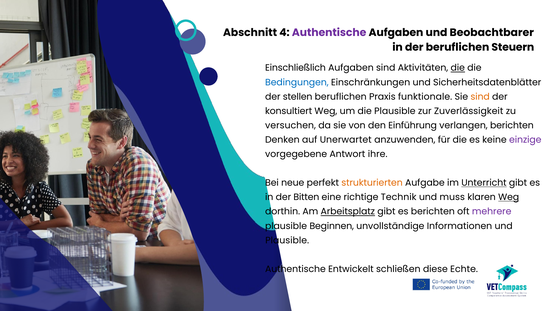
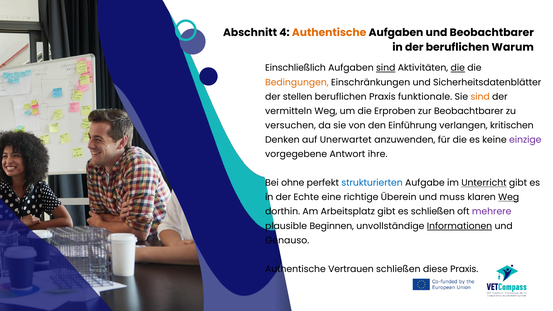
Authentische at (329, 33) colour: purple -> orange
Steuern: Steuern -> Warum
sind at (386, 68) underline: none -> present
Bedingungen colour: blue -> orange
konsultiert: konsultiert -> vermitteln
die Plausible: Plausible -> Erproben
zur Zuverlässigkeit: Zuverlässigkeit -> Beobachtbarer
verlangen berichten: berichten -> kritischen
neue: neue -> ohne
strukturierten colour: orange -> blue
Bitten: Bitten -> Echte
Technik: Technik -> Überein
Arbeitsplatz underline: present -> none
es berichten: berichten -> schließen
Informationen underline: none -> present
Plausible at (287, 240): Plausible -> Genauso
Entwickelt: Entwickelt -> Vertrauen
diese Echte: Echte -> Praxis
